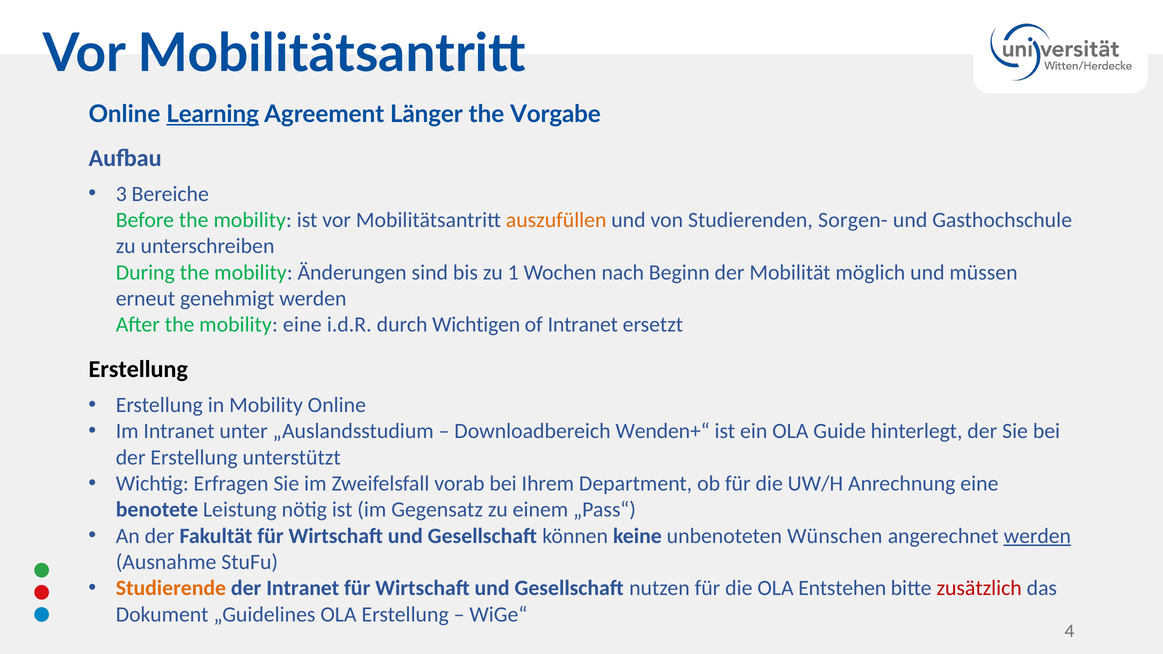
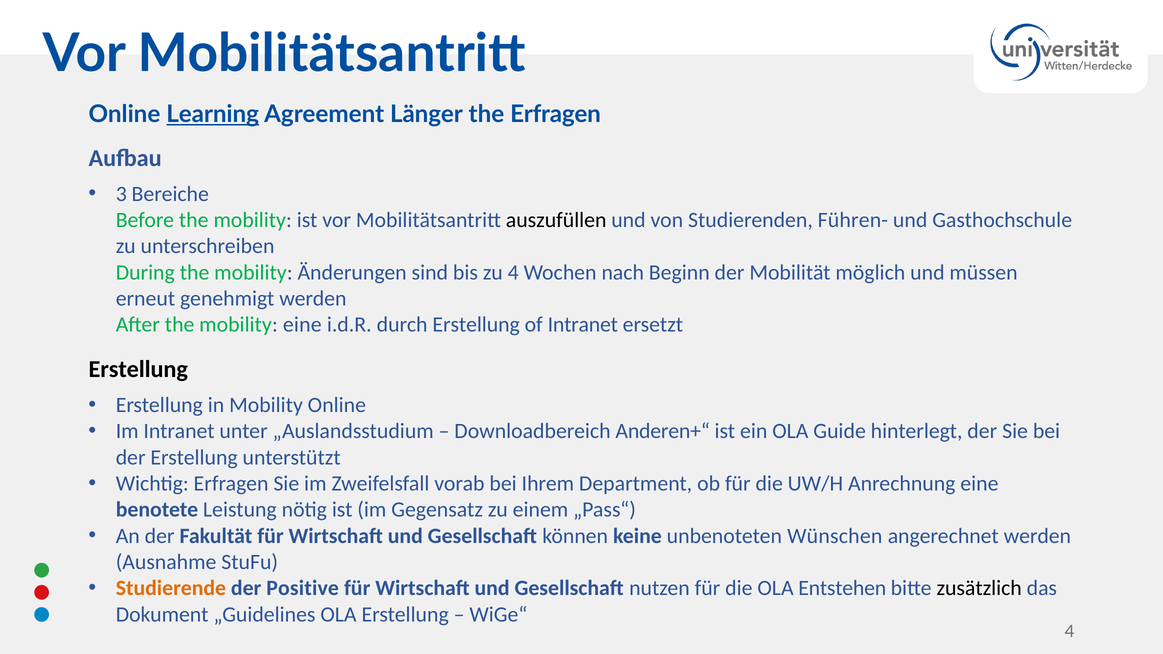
the Vorgabe: Vorgabe -> Erfragen
auszufüllen colour: orange -> black
Sorgen-: Sorgen- -> Führen-
zu 1: 1 -> 4
durch Wichtigen: Wichtigen -> Erstellung
Wenden+“: Wenden+“ -> Anderen+“
werden at (1037, 536) underline: present -> none
der Intranet: Intranet -> Positive
zusätzlich colour: red -> black
